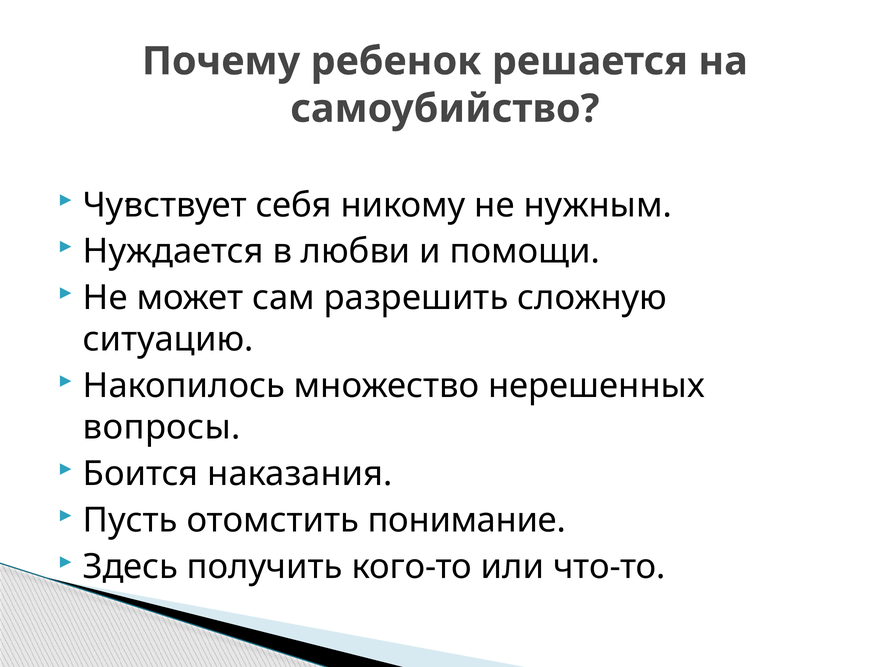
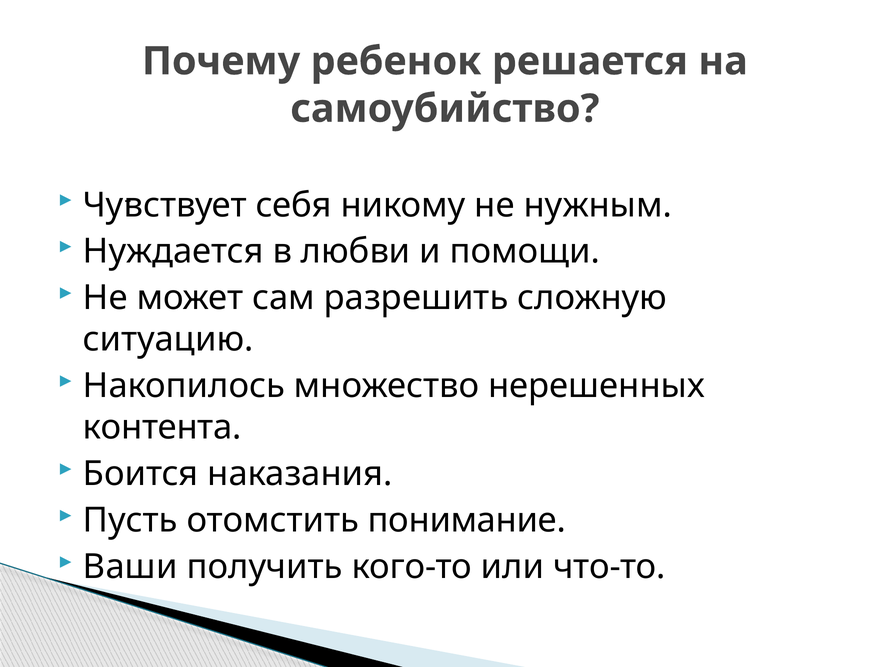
вопросы: вопросы -> контента
Здесь: Здесь -> Ваши
